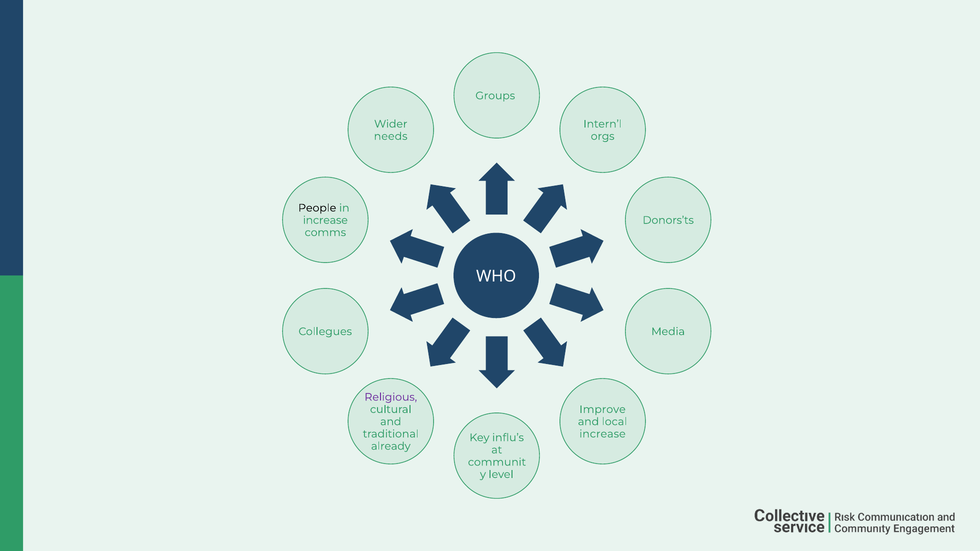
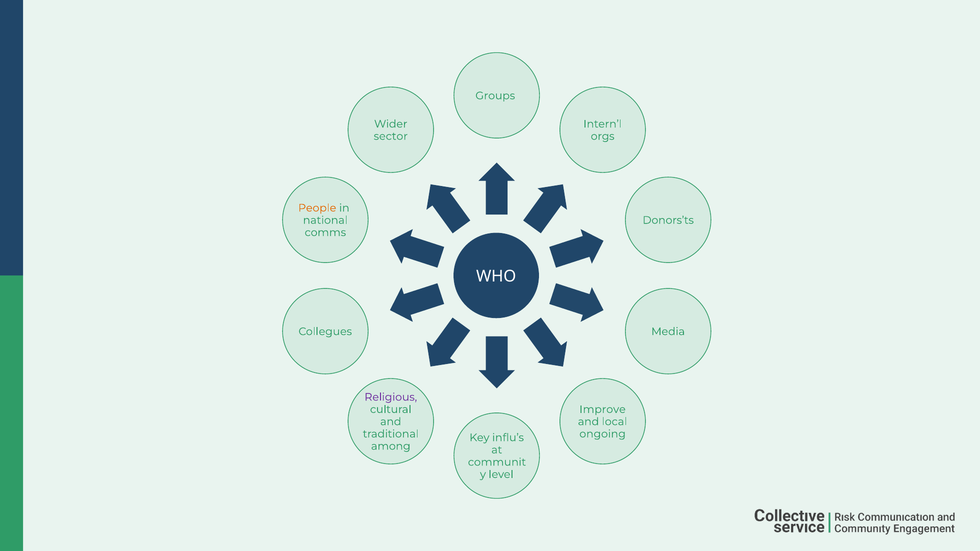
needs: needs -> sector
People colour: black -> orange
increase at (325, 220): increase -> national
increase at (603, 434): increase -> ongoing
already: already -> among
